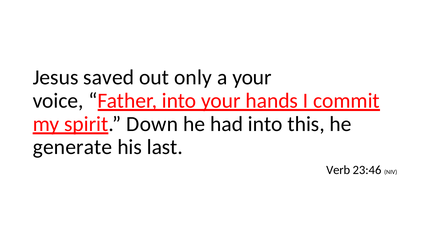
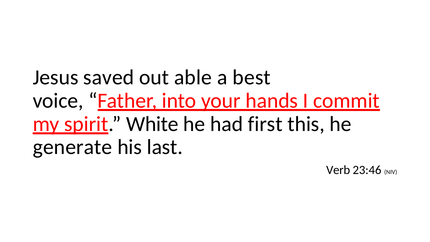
only: only -> able
a your: your -> best
Down: Down -> White
had into: into -> first
